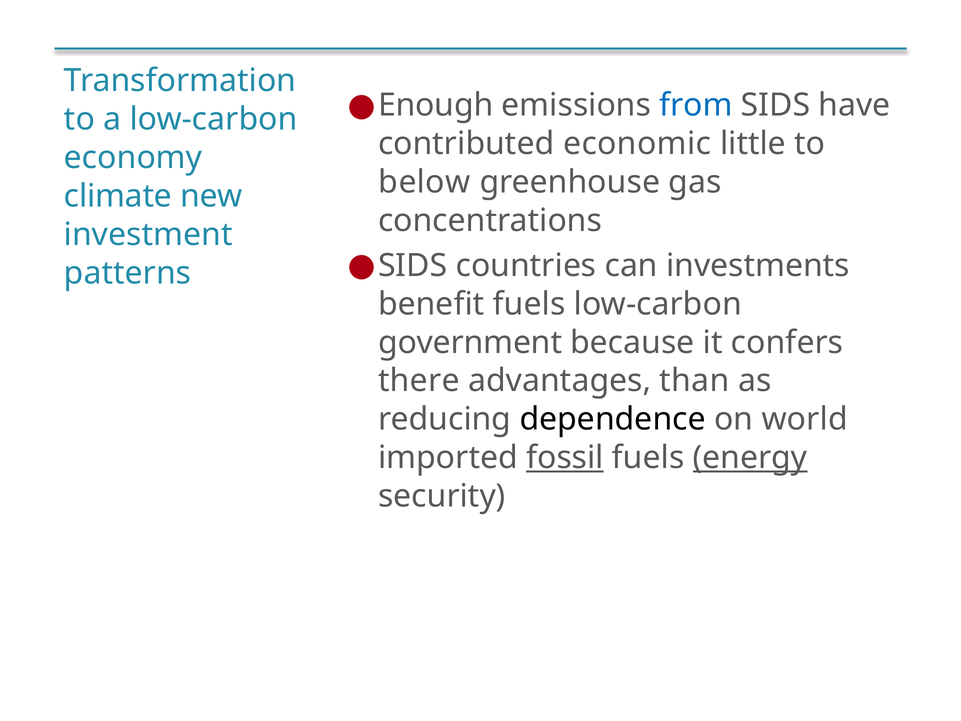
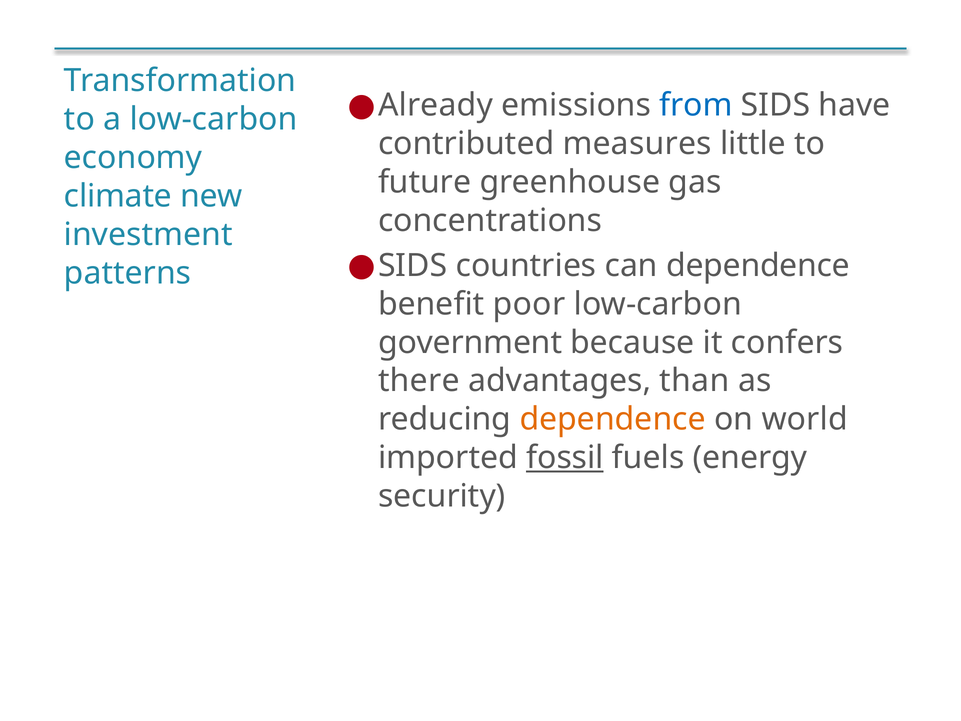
Enough: Enough -> Already
economic: economic -> measures
below: below -> future
can investments: investments -> dependence
benefit fuels: fuels -> poor
dependence at (613, 419) colour: black -> orange
energy underline: present -> none
